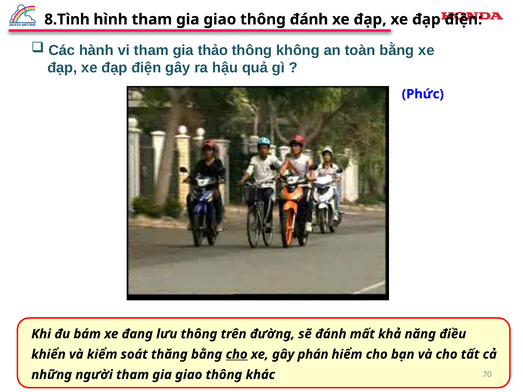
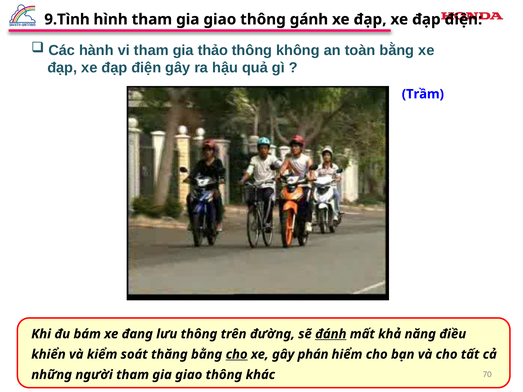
8.Tình: 8.Tình -> 9.Tình
thông đánh: đánh -> gánh
Phức: Phức -> Trầm
đánh at (331, 334) underline: none -> present
